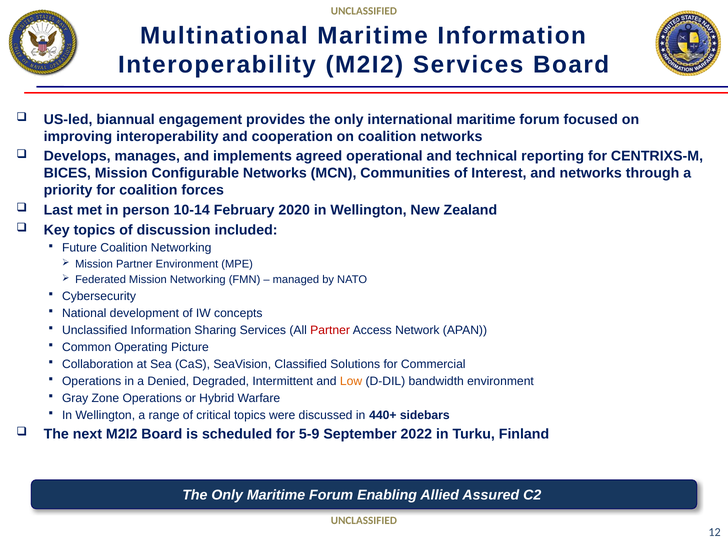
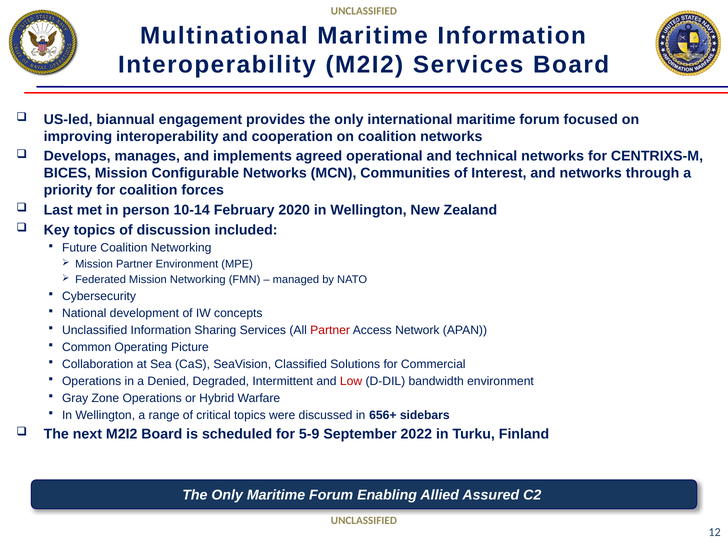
technical reporting: reporting -> networks
Low colour: orange -> red
440+: 440+ -> 656+
